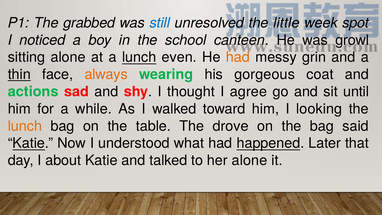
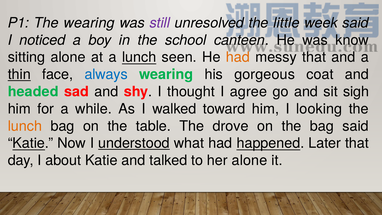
The grabbed: grabbed -> wearing
still colour: blue -> purple
week spot: spot -> said
growl: growl -> know
even: even -> seen
messy grin: grin -> that
always colour: orange -> blue
actions: actions -> headed
until: until -> sigh
understood underline: none -> present
